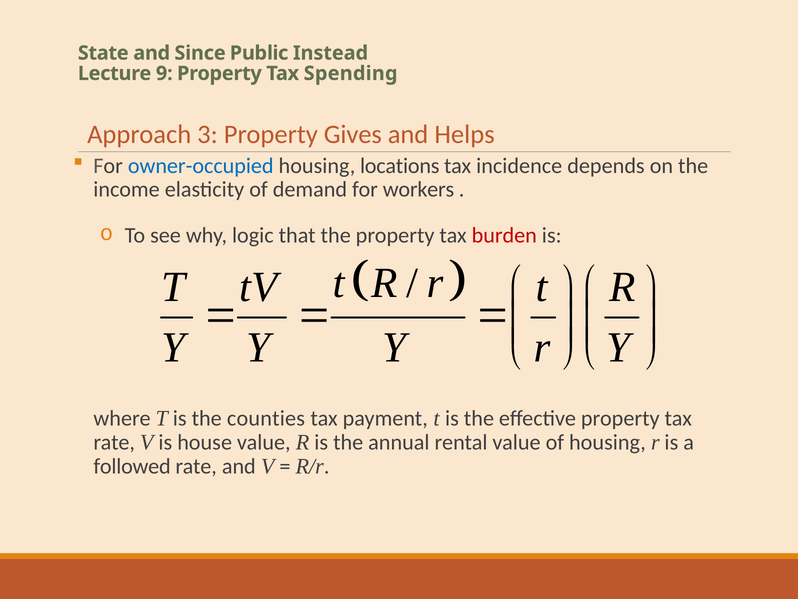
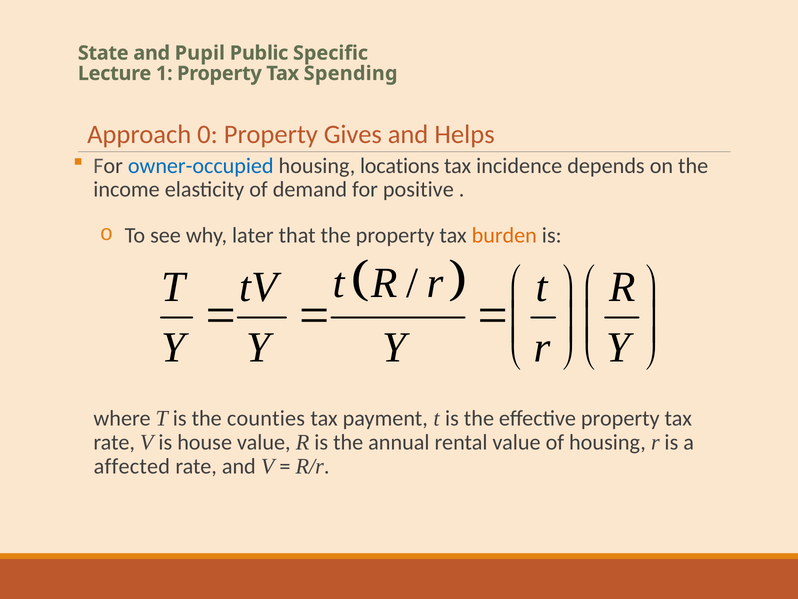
Since: Since -> Pupil
Instead: Instead -> Specific
9: 9 -> 1
3: 3 -> 0
workers: workers -> positive
logic: logic -> later
burden colour: red -> orange
followed: followed -> affected
